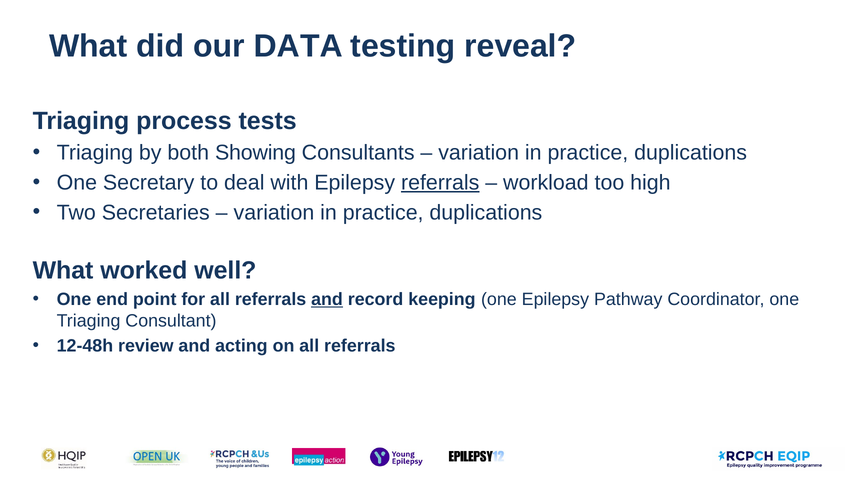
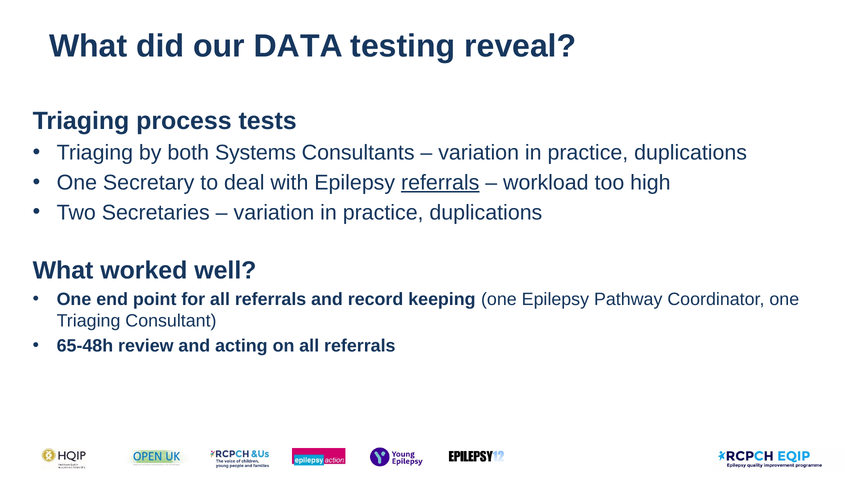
Showing: Showing -> Systems
and at (327, 299) underline: present -> none
12-48h: 12-48h -> 65-48h
